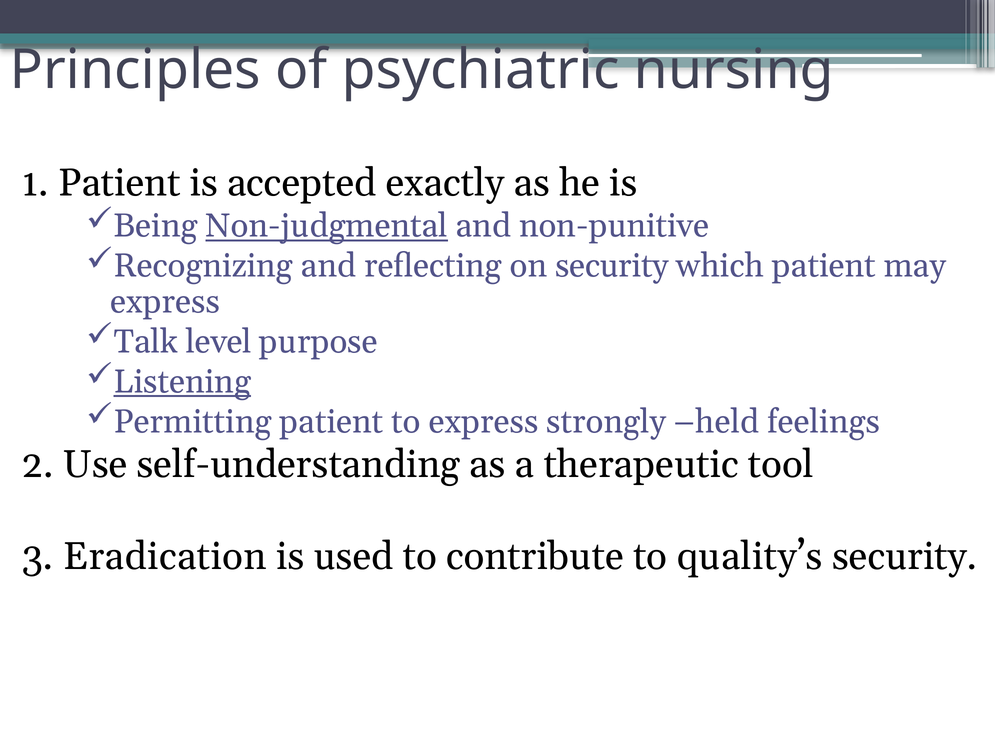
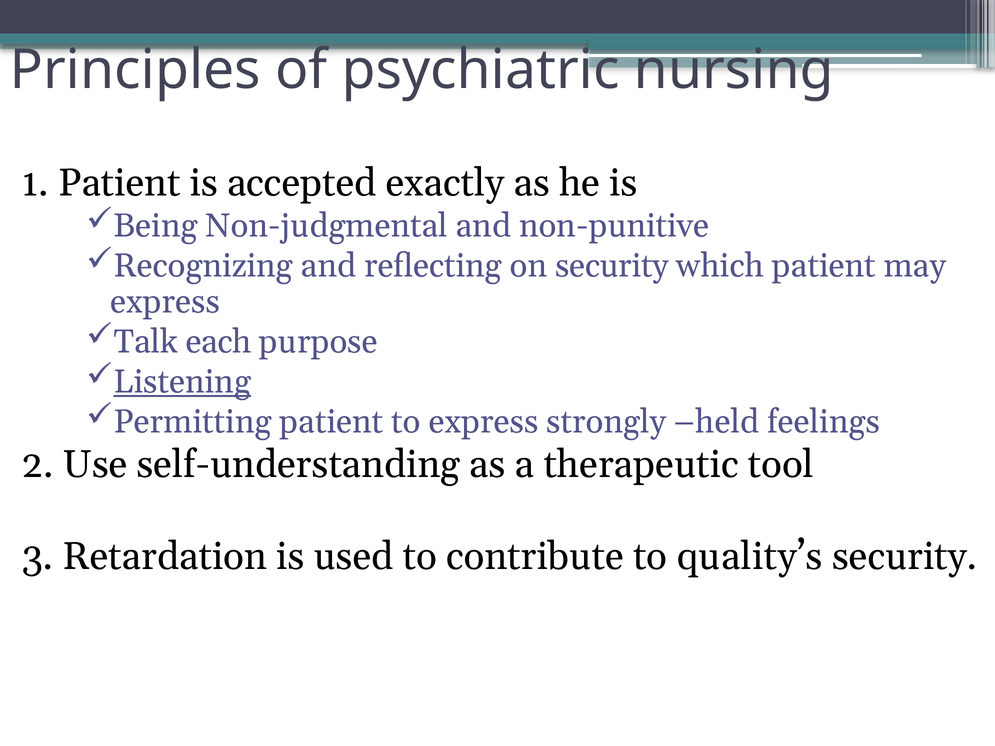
Non-judgmental underline: present -> none
level: level -> each
Eradication: Eradication -> Retardation
